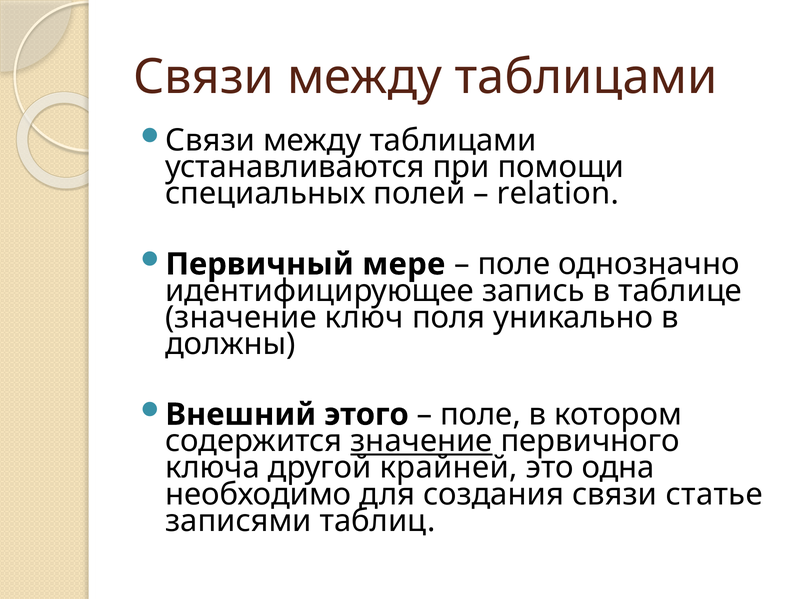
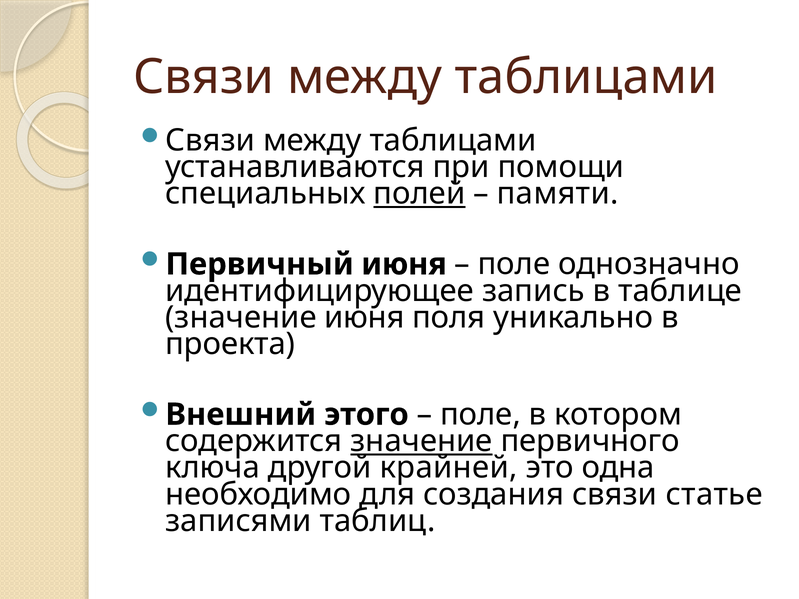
полей underline: none -> present
relation: relation -> памяти
Первичный мере: мере -> июня
значение ключ: ключ -> июня
должны: должны -> проекта
